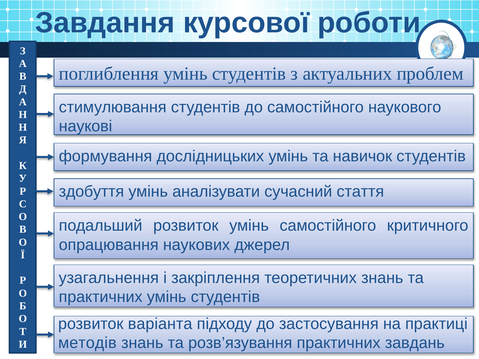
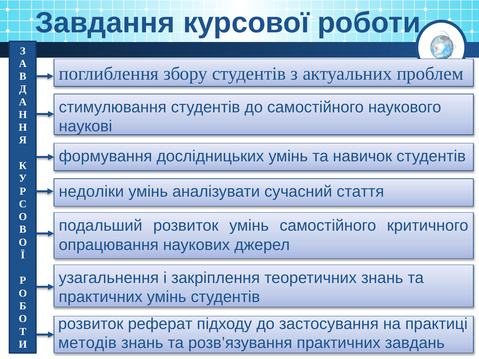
поглиблення умінь: умінь -> збору
здобуття: здобуття -> недоліки
варіанта: варіанта -> реферат
